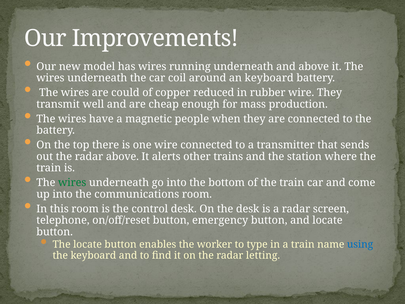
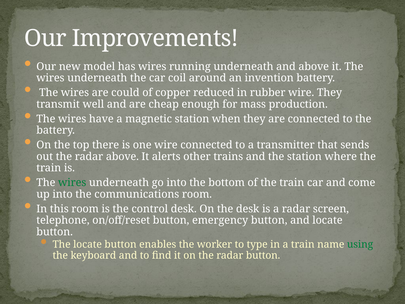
an keyboard: keyboard -> invention
magnetic people: people -> station
using colour: blue -> green
radar letting: letting -> button
